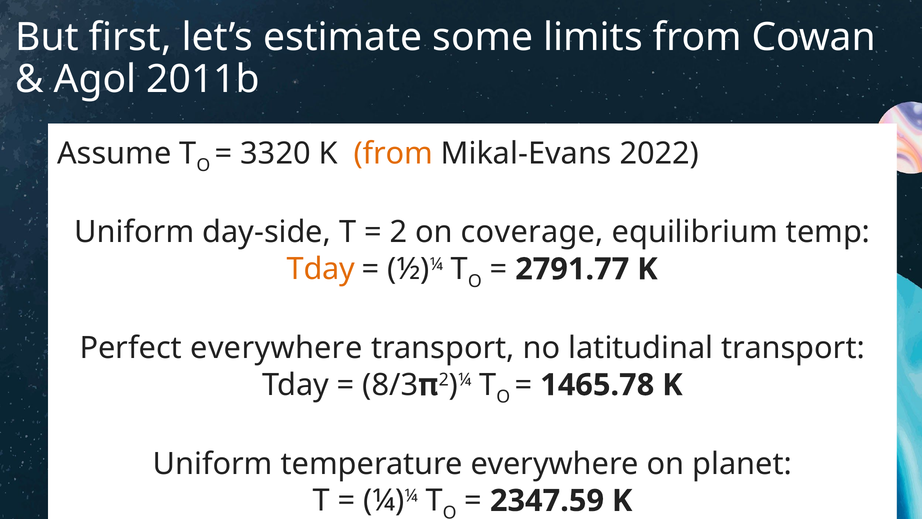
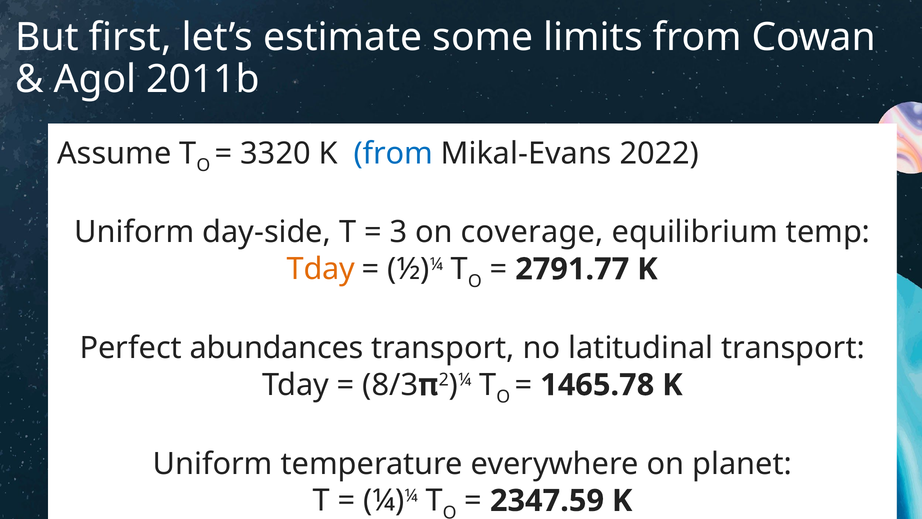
from at (393, 153) colour: orange -> blue
2: 2 -> 3
Perfect everywhere: everywhere -> abundances
